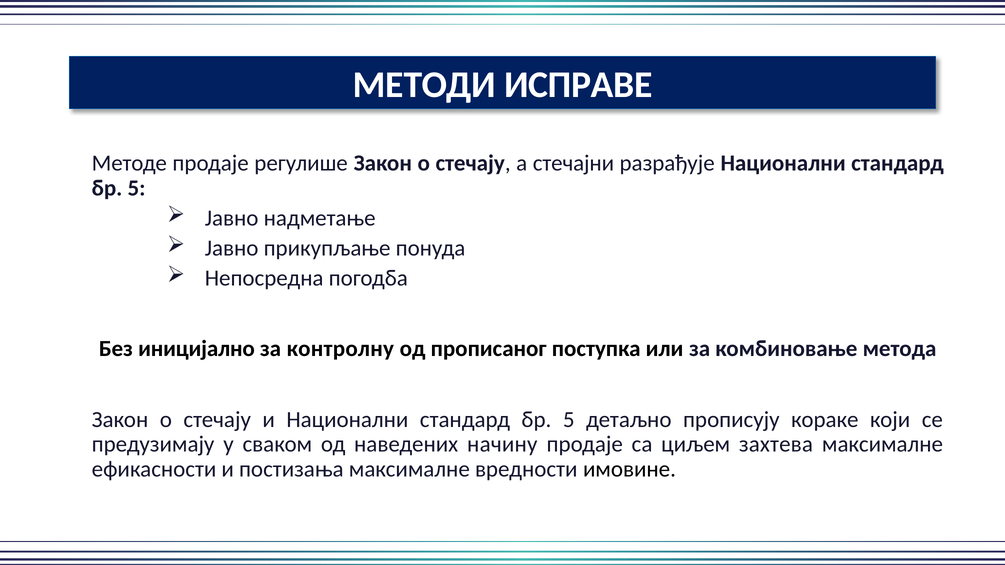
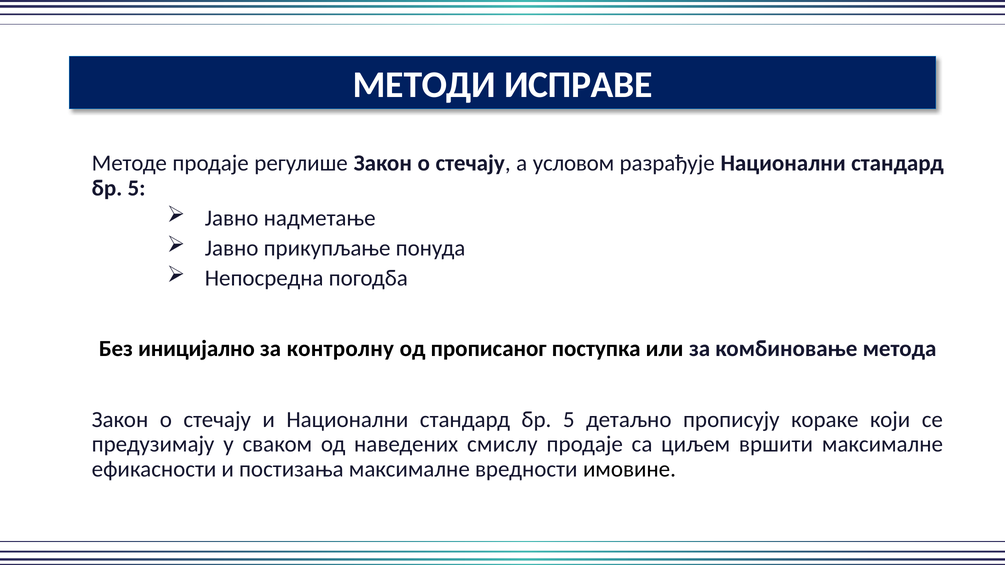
стечајни: стечајни -> условом
начину: начину -> смислу
захтева: захтева -> вршити
